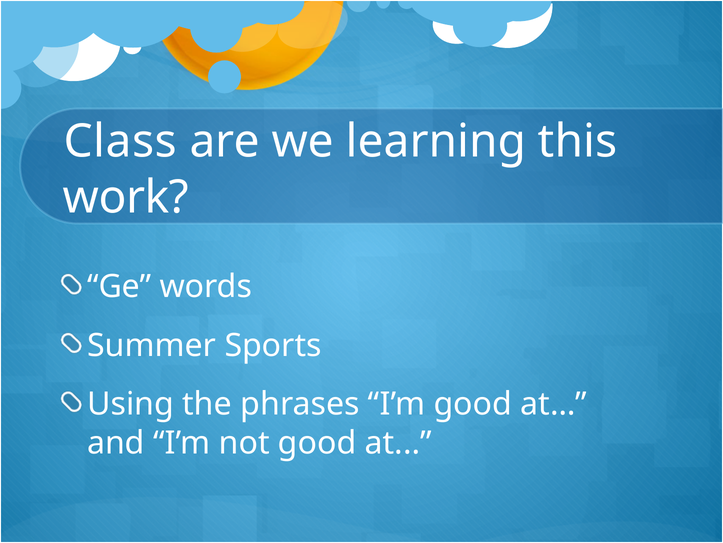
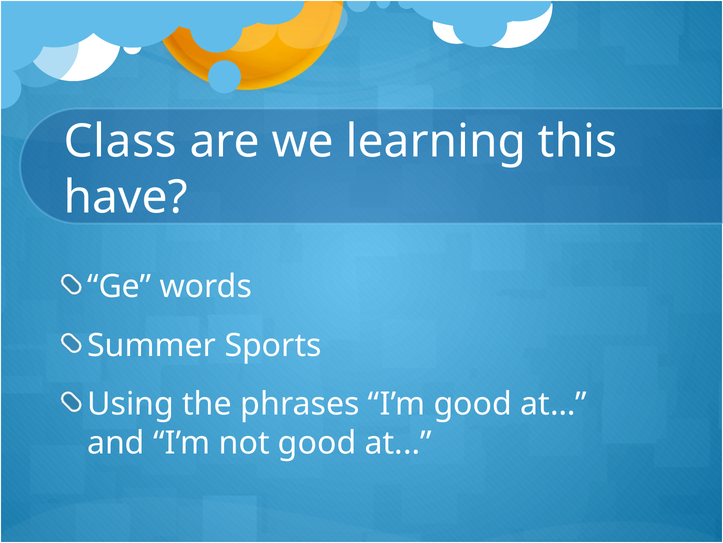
work: work -> have
